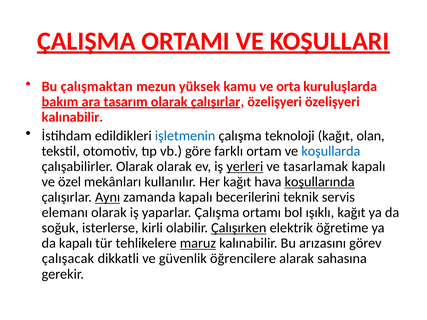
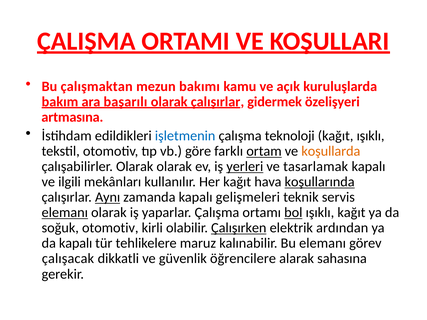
yüksek: yüksek -> bakımı
orta: orta -> açık
tasarım: tasarım -> başarılı
çalışırlar özelişyeri: özelişyeri -> gidermek
kalınabilir at (72, 117): kalınabilir -> artmasına
kağıt olan: olan -> ışıklı
ortam underline: none -> present
koşullarda colour: blue -> orange
özel: özel -> ilgili
becerilerini: becerilerini -> gelişmeleri
elemanı at (65, 213) underline: none -> present
bol underline: none -> present
soğuk isterlerse: isterlerse -> otomotiv
öğretime: öğretime -> ardından
maruz underline: present -> none
Bu arızasını: arızasını -> elemanı
